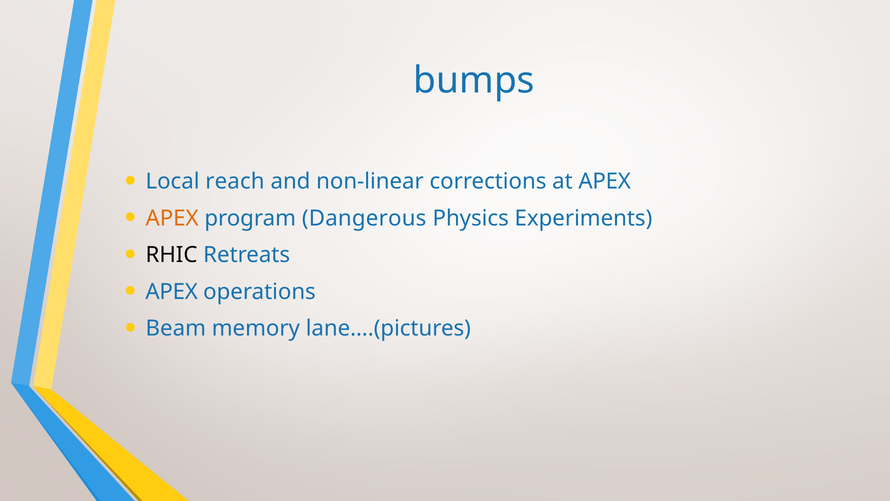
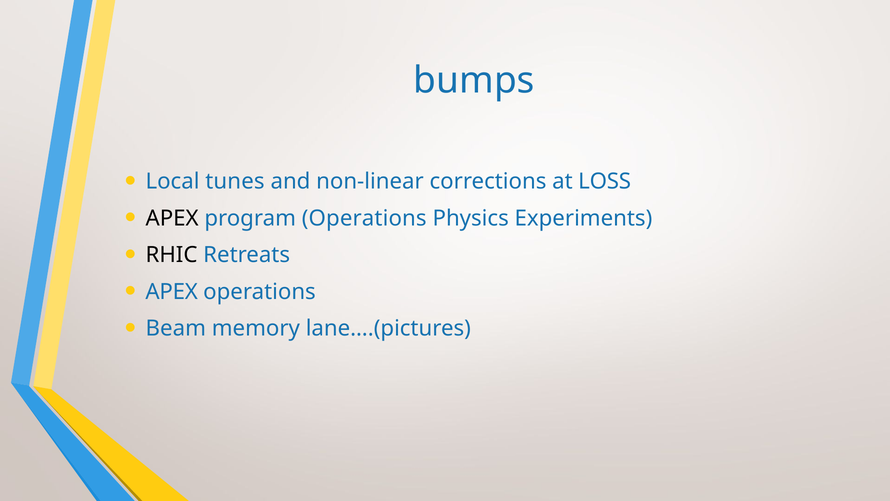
reach: reach -> tunes
at APEX: APEX -> LOSS
APEX at (172, 218) colour: orange -> black
program Dangerous: Dangerous -> Operations
